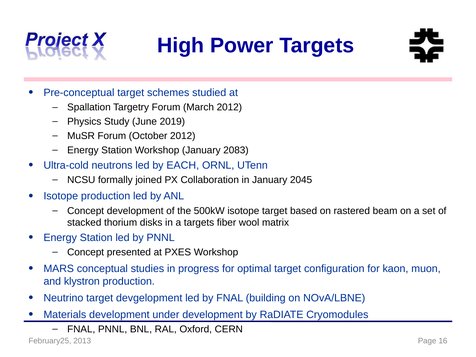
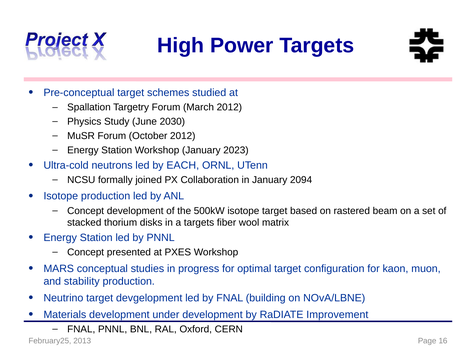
2019: 2019 -> 2030
2083: 2083 -> 2023
2045: 2045 -> 2094
klystron: klystron -> stability
Cryomodules: Cryomodules -> Improvement
